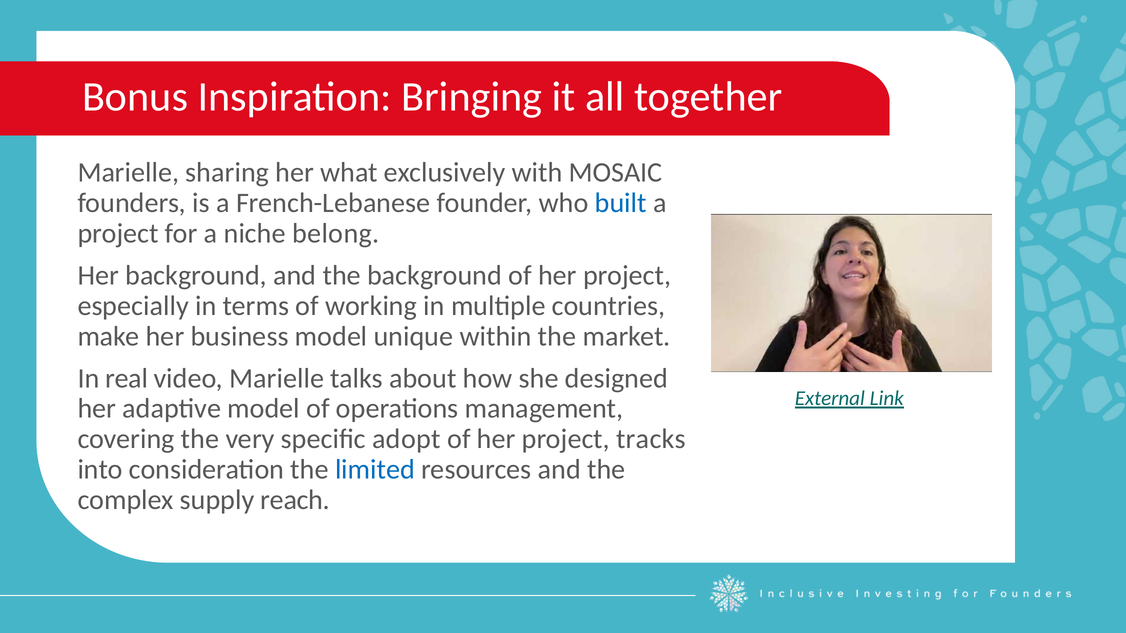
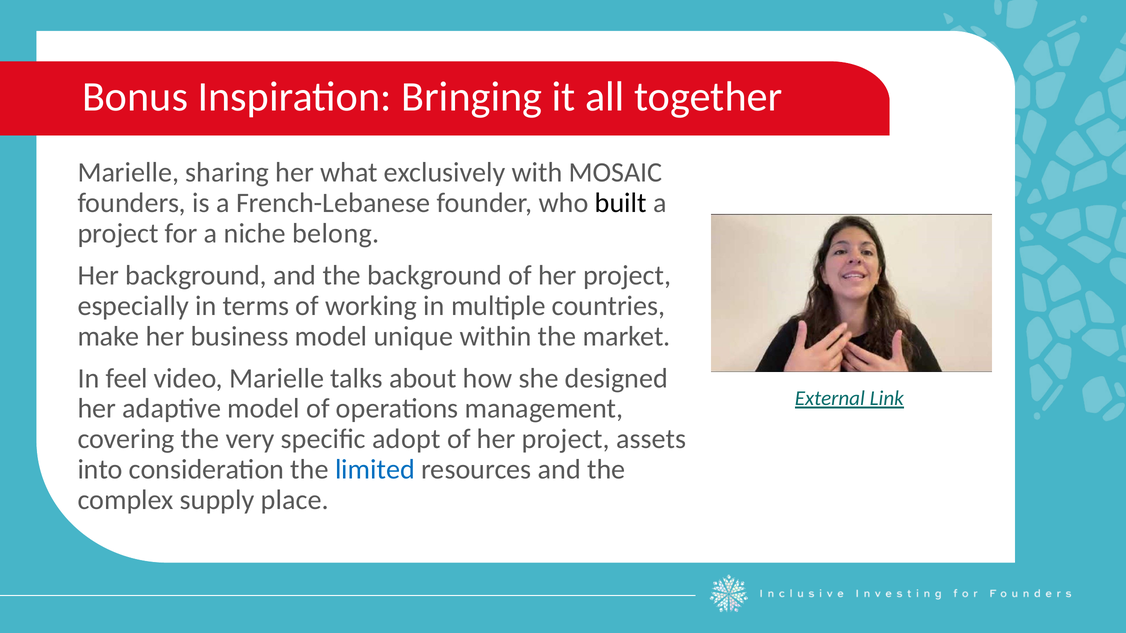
built colour: blue -> black
real: real -> feel
tracks: tracks -> assets
reach: reach -> place
